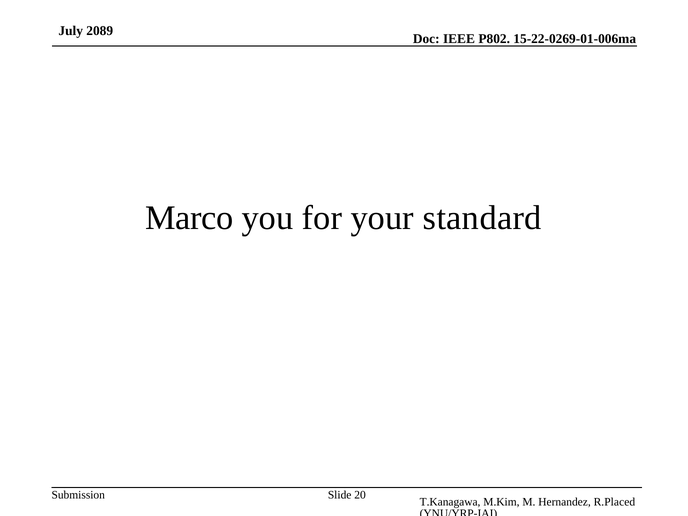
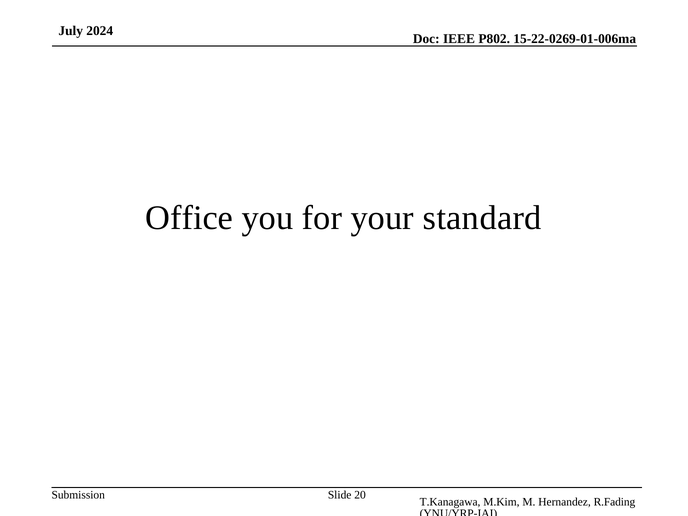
2089: 2089 -> 2024
Marco: Marco -> Office
R.Placed: R.Placed -> R.Fading
